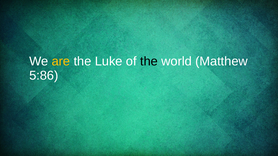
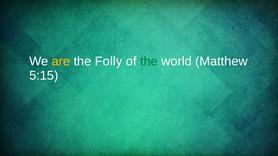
Luke: Luke -> Folly
the at (149, 61) colour: black -> green
5:86: 5:86 -> 5:15
